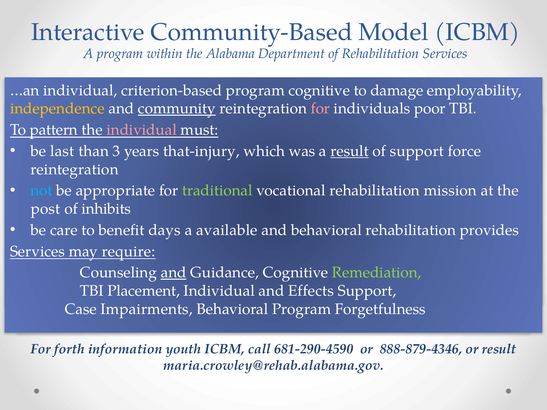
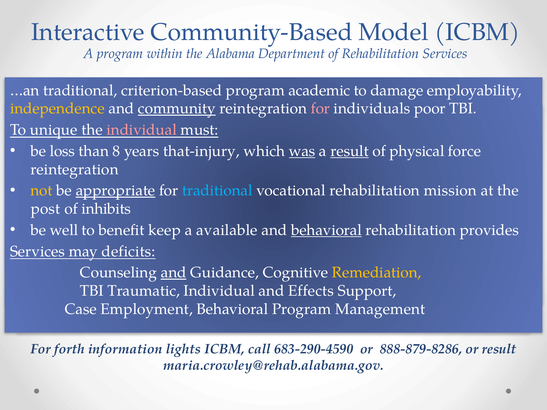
…an individual: individual -> traditional
program cognitive: cognitive -> academic
pattern: pattern -> unique
last: last -> loss
3: 3 -> 8
was underline: none -> present
of support: support -> physical
not colour: light blue -> yellow
appropriate underline: none -> present
traditional at (217, 191) colour: light green -> light blue
care: care -> well
days: days -> keep
behavioral at (326, 230) underline: none -> present
require: require -> deficits
Remediation colour: light green -> yellow
Placement: Placement -> Traumatic
Impairments: Impairments -> Employment
Forgetfulness: Forgetfulness -> Management
youth: youth -> lights
681-290-4590: 681-290-4590 -> 683-290-4590
888-879-4346: 888-879-4346 -> 888-879-8286
